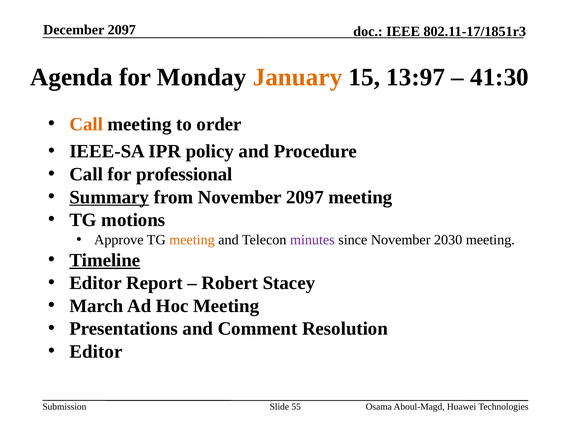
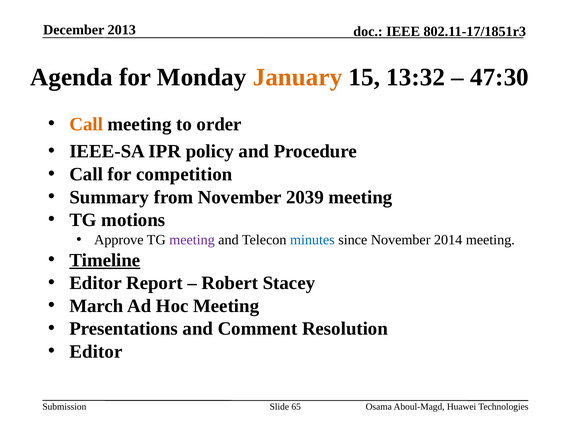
December 2097: 2097 -> 2013
13:97: 13:97 -> 13:32
41:30: 41:30 -> 47:30
professional: professional -> competition
Summary underline: present -> none
November 2097: 2097 -> 2039
meeting at (192, 240) colour: orange -> purple
minutes colour: purple -> blue
2030: 2030 -> 2014
55: 55 -> 65
